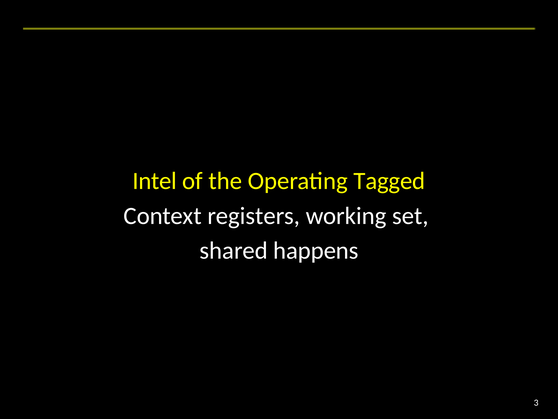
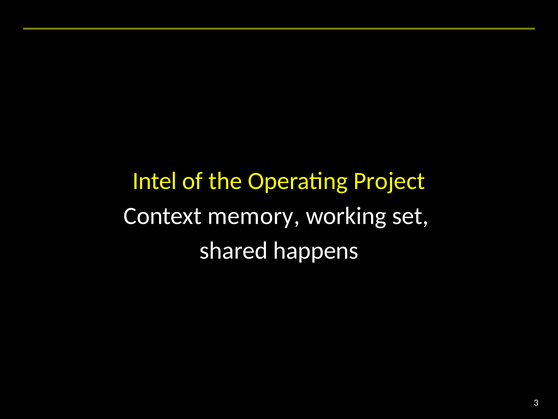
Tagged: Tagged -> Project
registers: registers -> memory
